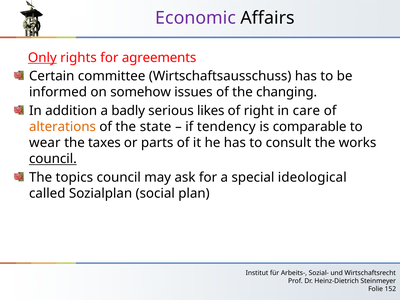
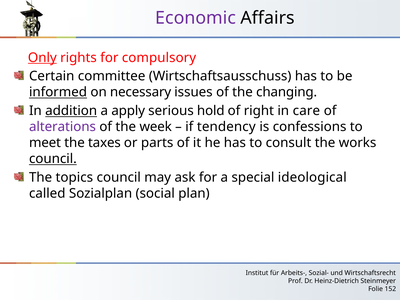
agreements: agreements -> compulsory
informed underline: none -> present
somehow: somehow -> necessary
addition underline: none -> present
badly: badly -> apply
likes: likes -> hold
alterations colour: orange -> purple
state: state -> week
comparable: comparable -> confessions
wear: wear -> meet
